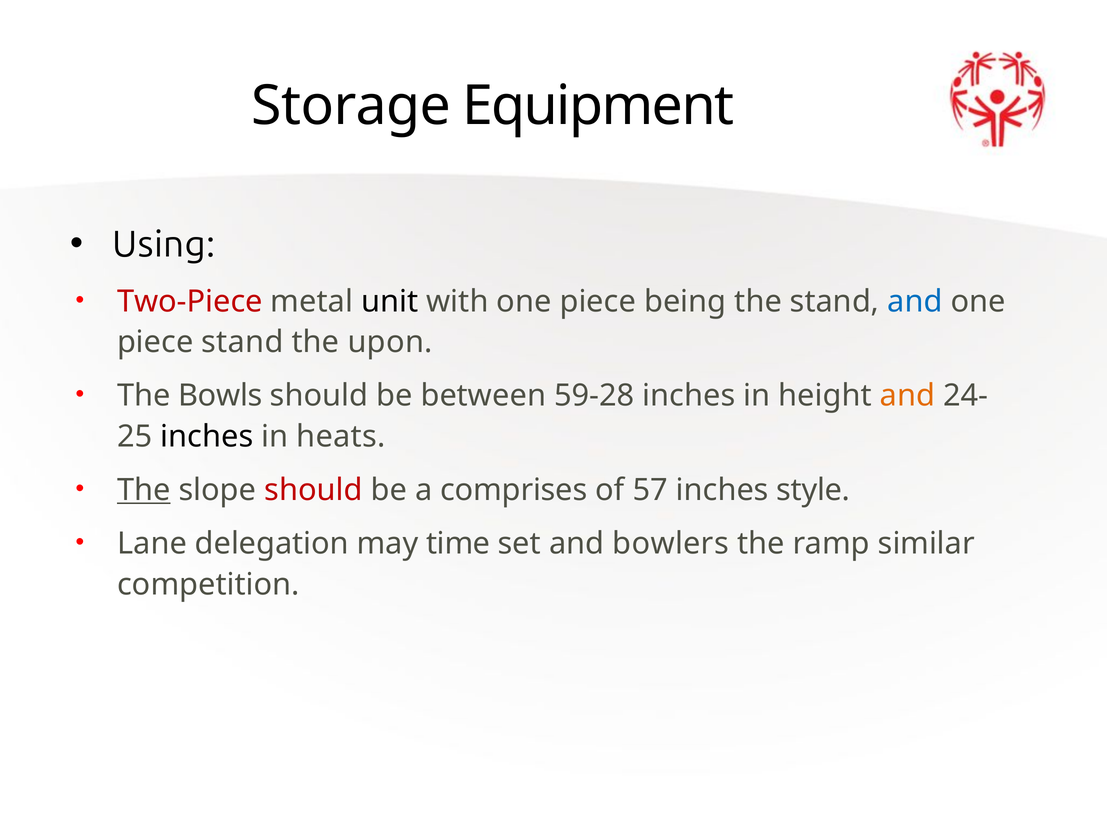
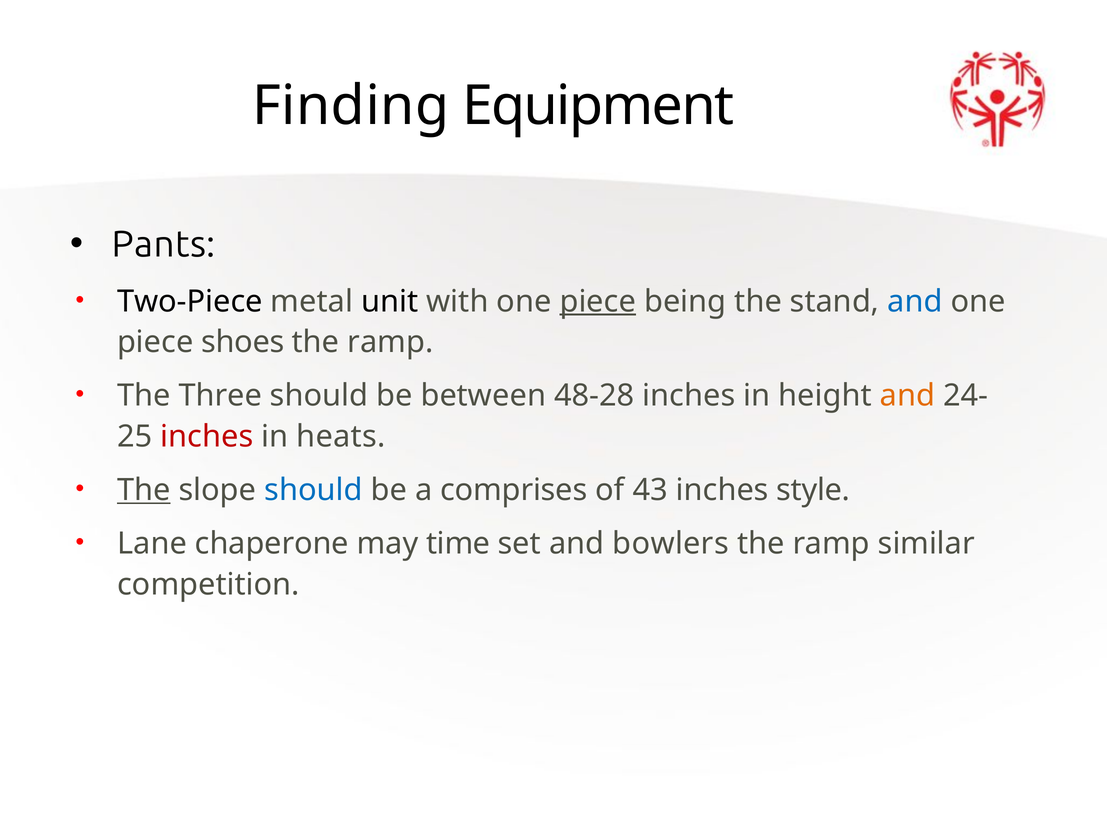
Storage: Storage -> Finding
Using: Using -> Pants
Two-Piece colour: red -> black
piece at (598, 301) underline: none -> present
piece stand: stand -> shoes
upon at (390, 342): upon -> ramp
Bowls: Bowls -> Three
59-28: 59-28 -> 48-28
inches at (207, 436) colour: black -> red
should at (313, 490) colour: red -> blue
57: 57 -> 43
delegation: delegation -> chaperone
